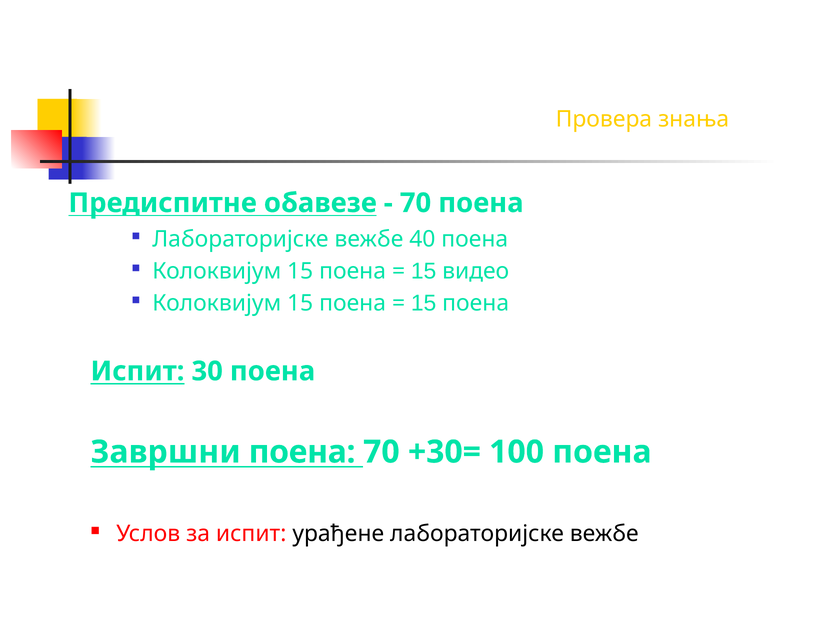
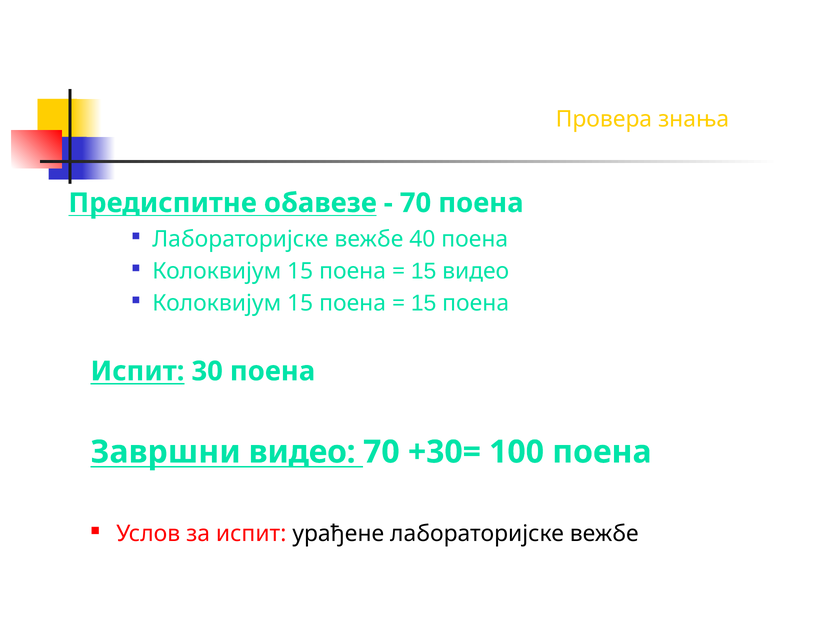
Завршни поена: поена -> видео
